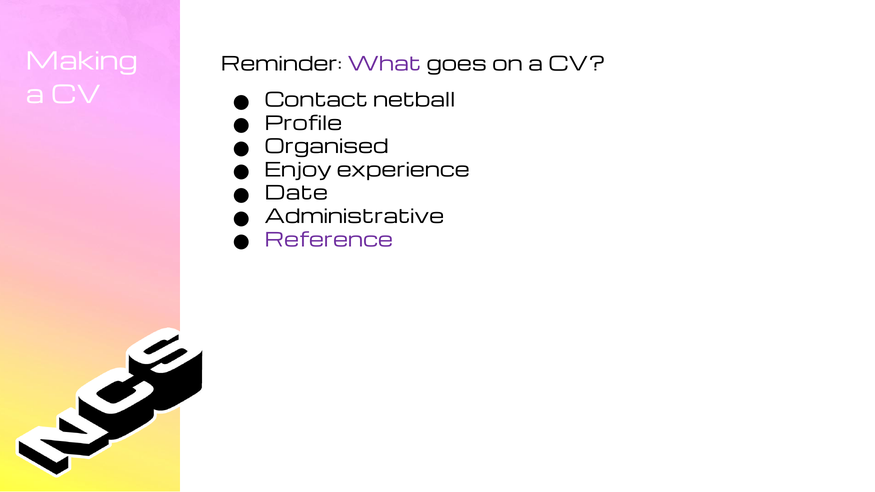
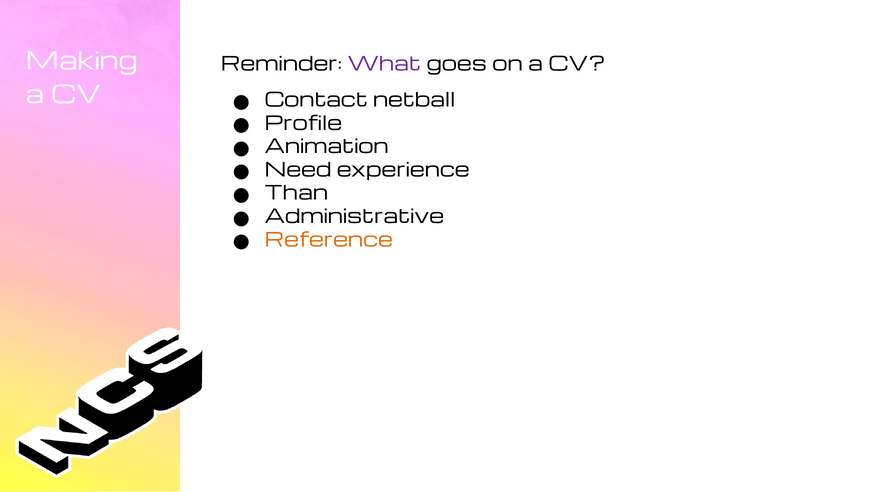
Organised: Organised -> Animation
Enjoy: Enjoy -> Need
Date: Date -> Than
Reference colour: purple -> orange
